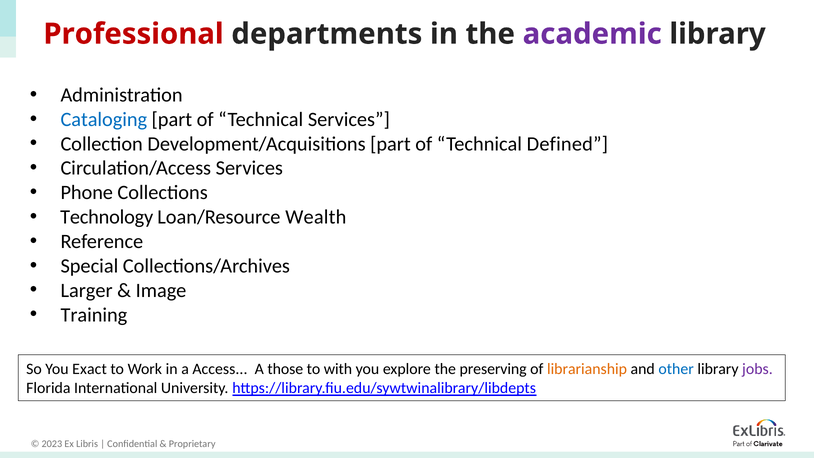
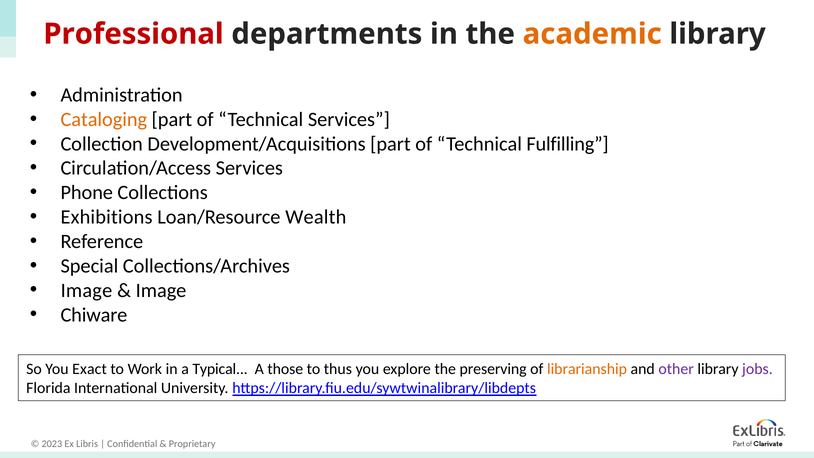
academic colour: purple -> orange
Cataloging colour: blue -> orange
Defined: Defined -> Fulfilling
Technology: Technology -> Exhibitions
Larger at (87, 290): Larger -> Image
Training: Training -> Chiware
Access: Access -> Typical
with: with -> thus
other colour: blue -> purple
